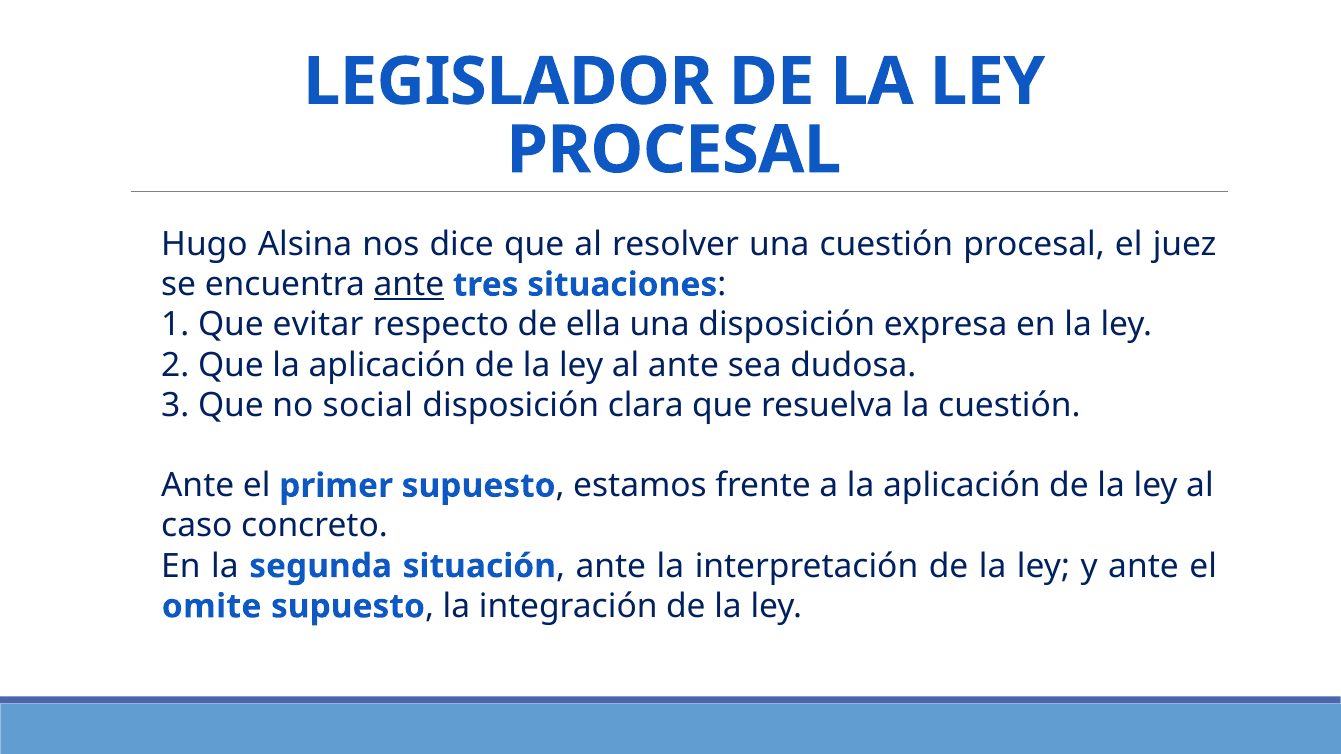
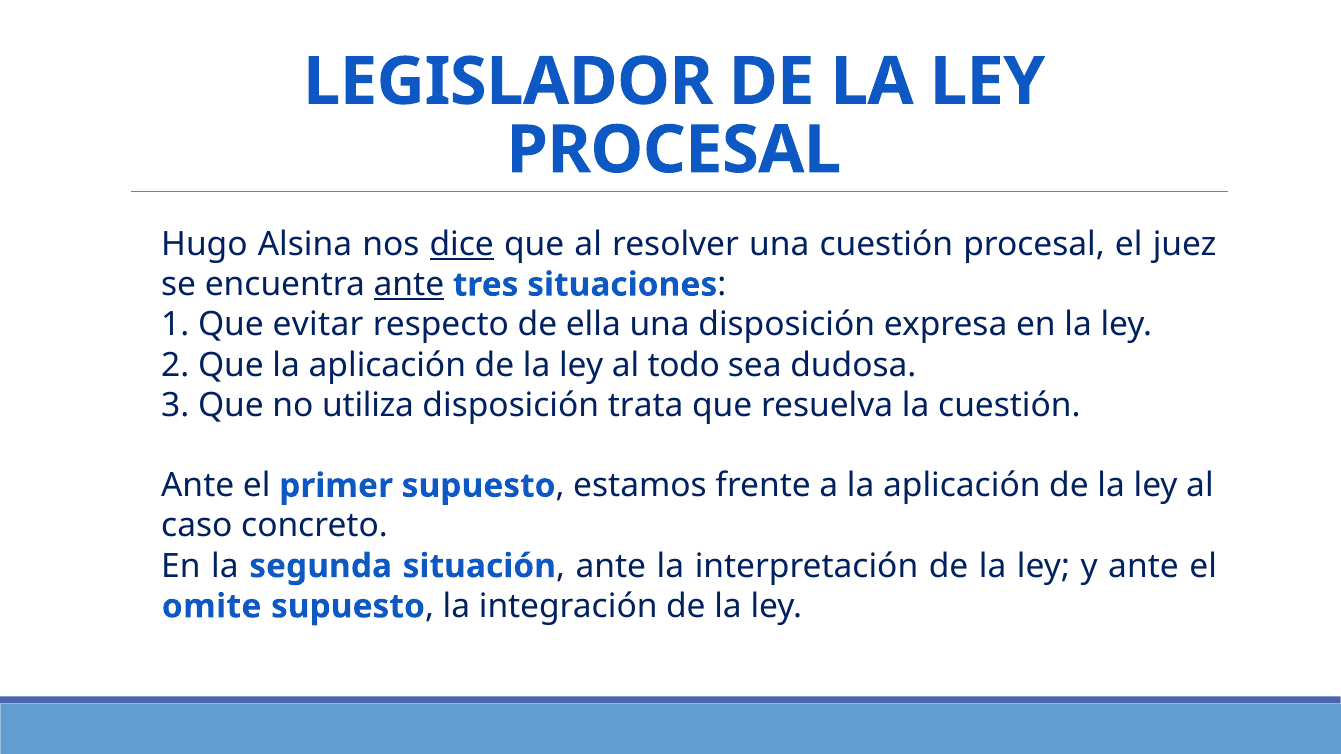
dice underline: none -> present
al ante: ante -> todo
social: social -> utiliza
clara: clara -> trata
